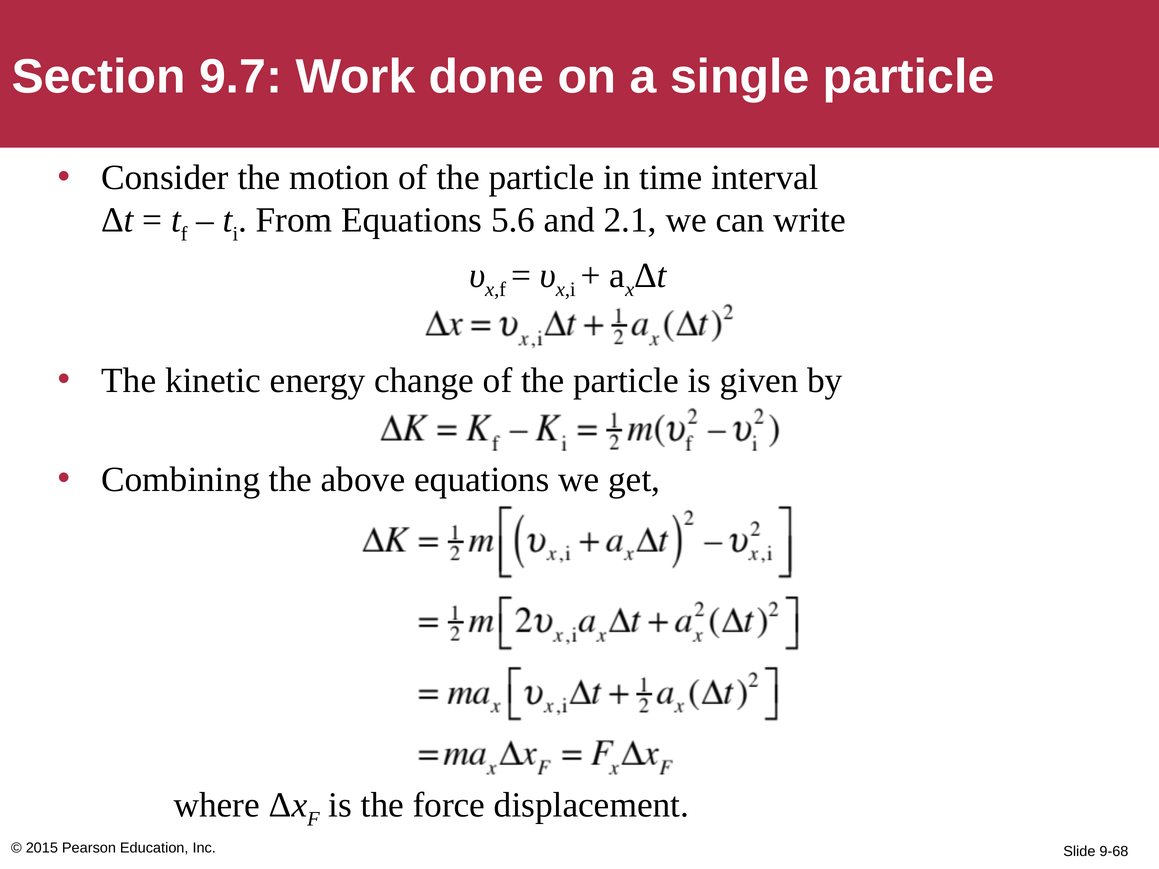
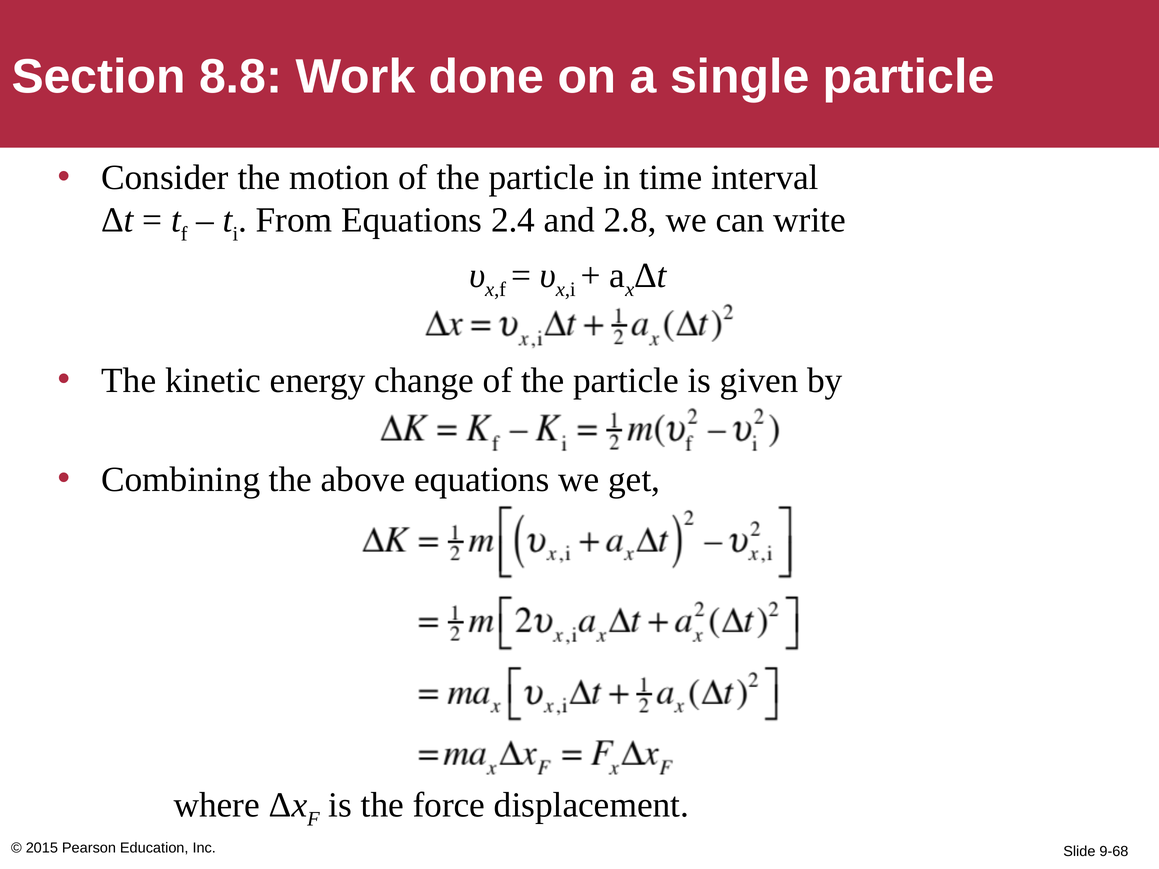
9.7: 9.7 -> 8.8
5.6: 5.6 -> 2.4
2.1: 2.1 -> 2.8
